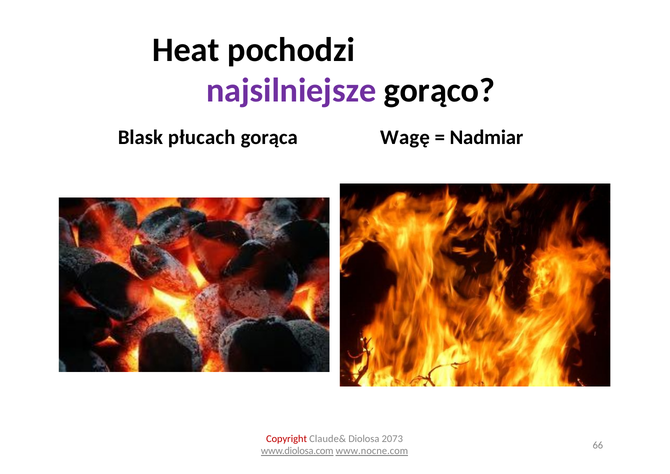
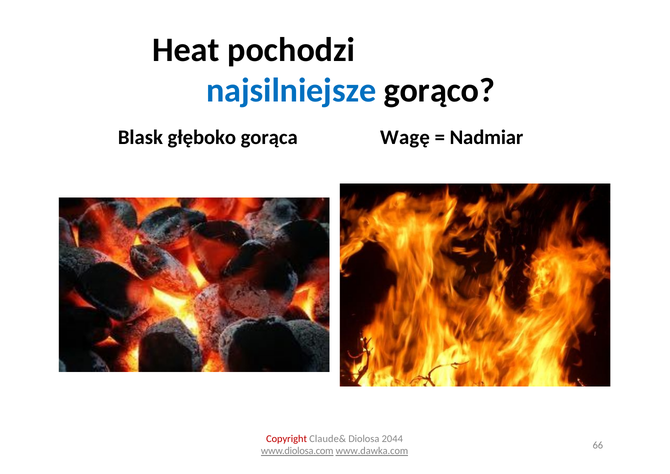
najsilniejsze colour: purple -> blue
płucach: płucach -> głęboko
2073: 2073 -> 2044
www.nocne.com: www.nocne.com -> www.dawka.com
